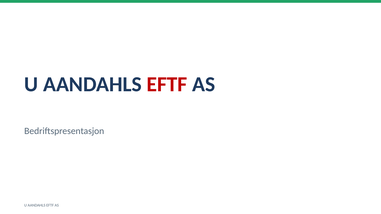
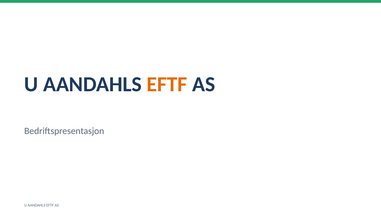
EFTF at (167, 85) colour: red -> orange
